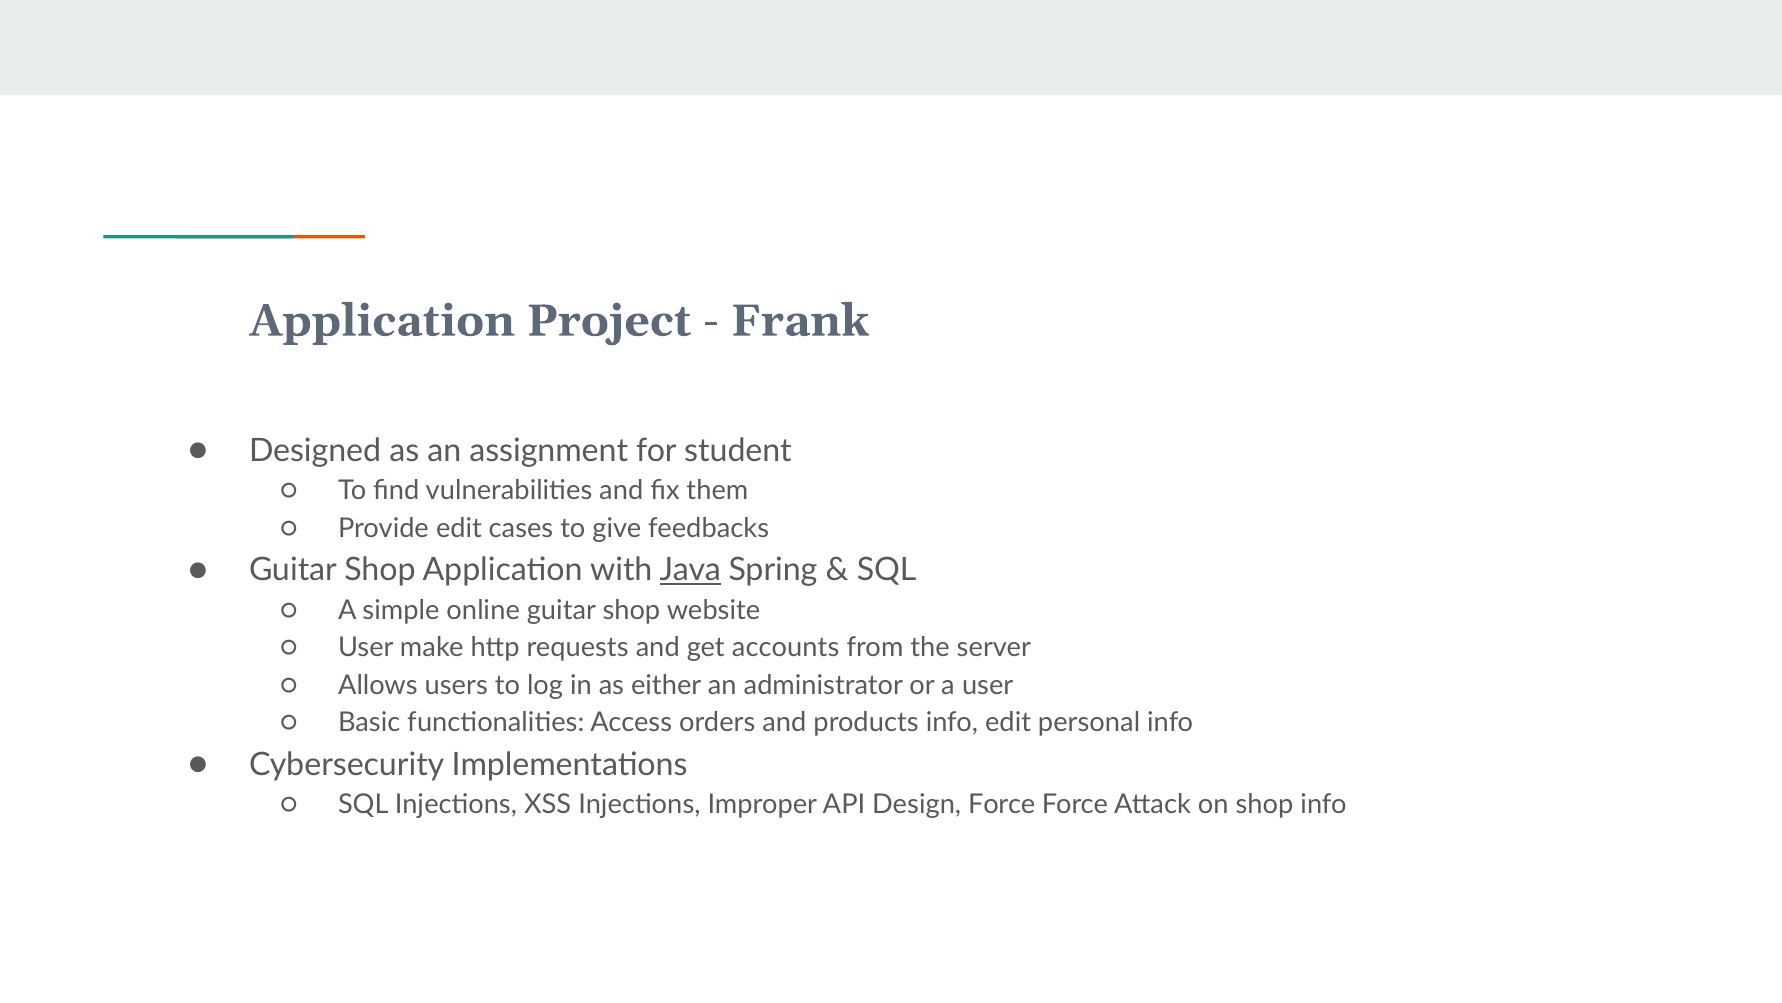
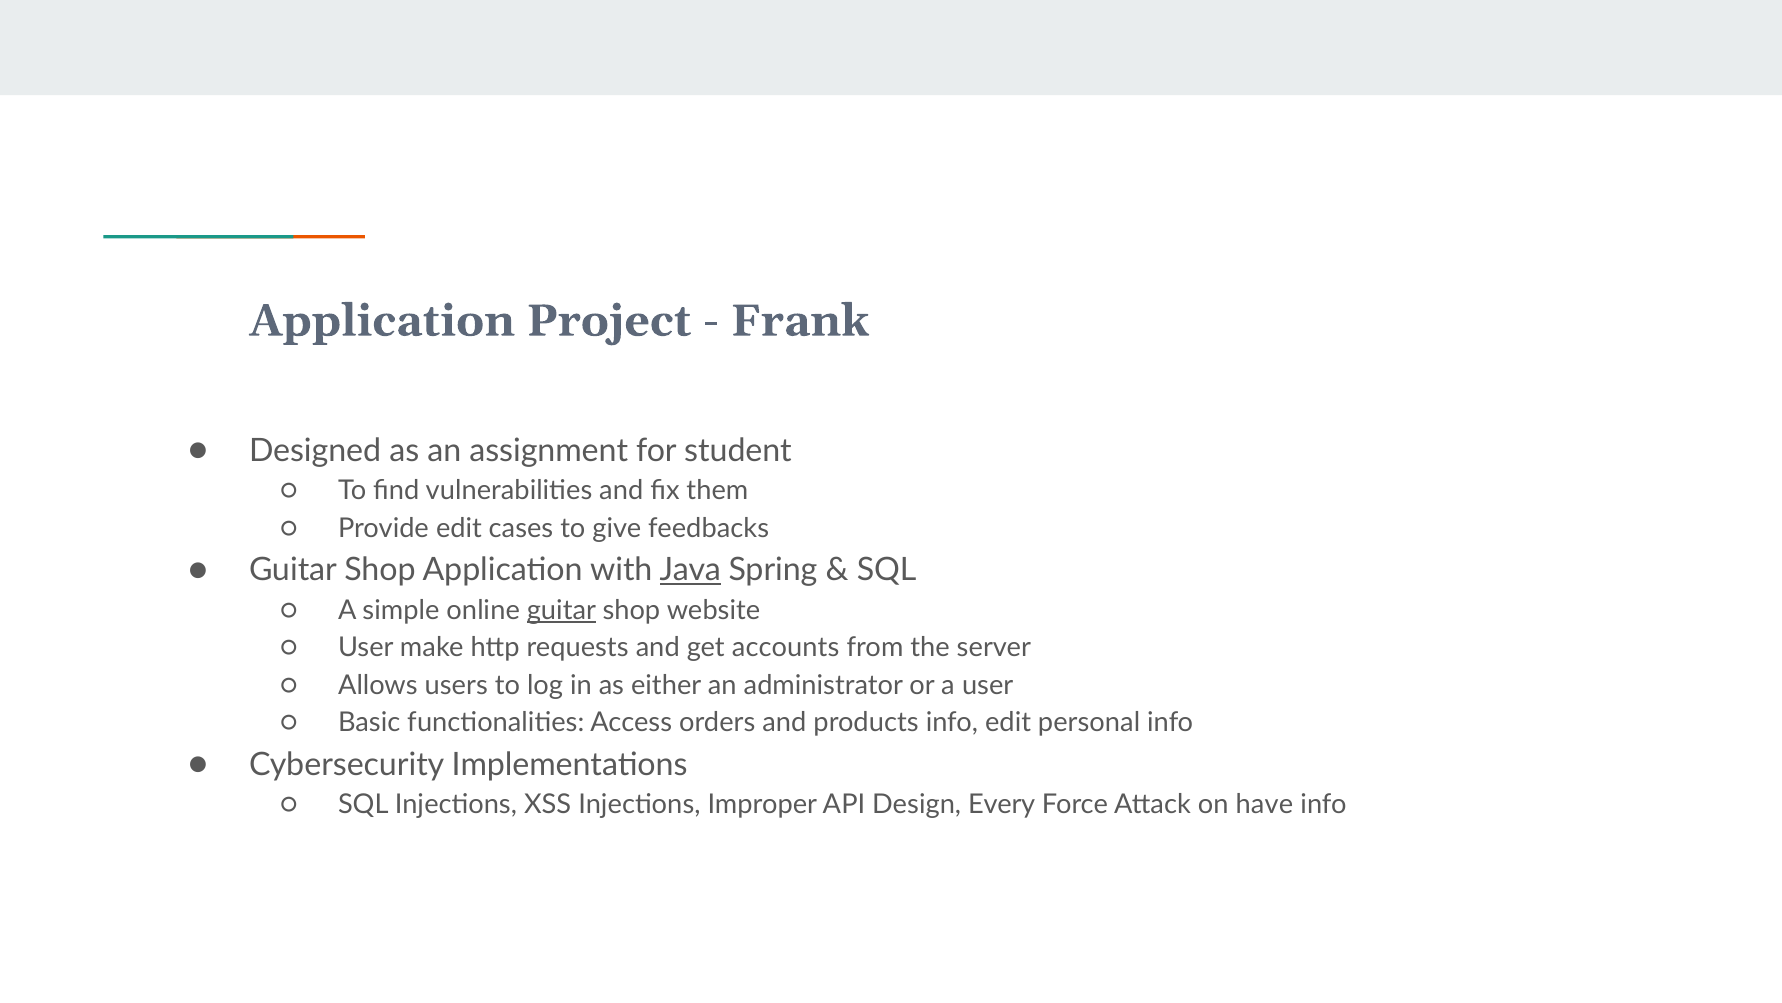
guitar at (561, 610) underline: none -> present
Design Force: Force -> Every
on shop: shop -> have
